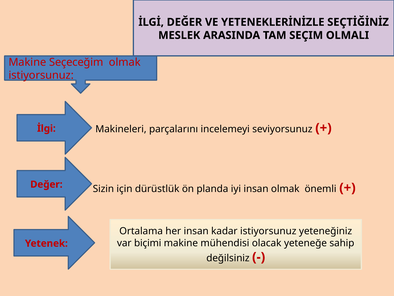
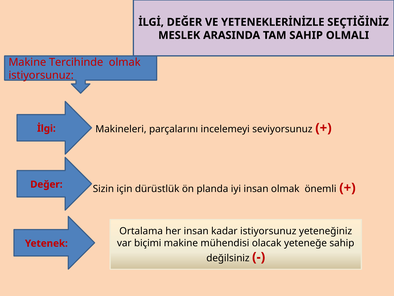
TAM SEÇIM: SEÇIM -> SAHIP
Seçeceğim: Seçeceğim -> Tercihinde
